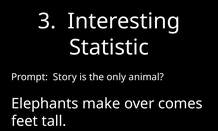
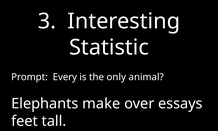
Story: Story -> Every
comes: comes -> essays
